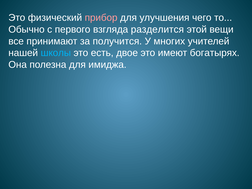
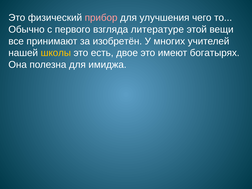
разделится: разделится -> литературе
получится: получится -> изобретён
школы colour: light blue -> yellow
